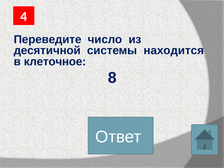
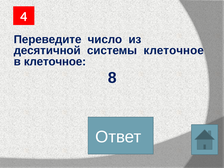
системы находится: находится -> клеточное
